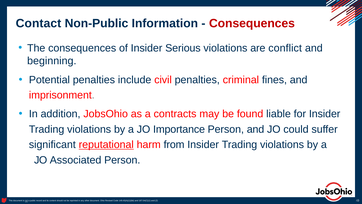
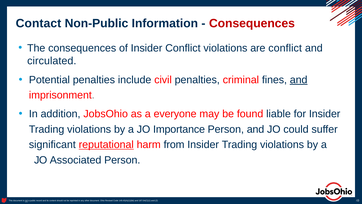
Insider Serious: Serious -> Conflict
beginning: beginning -> circulated
and at (299, 80) underline: none -> present
contracts: contracts -> everyone
